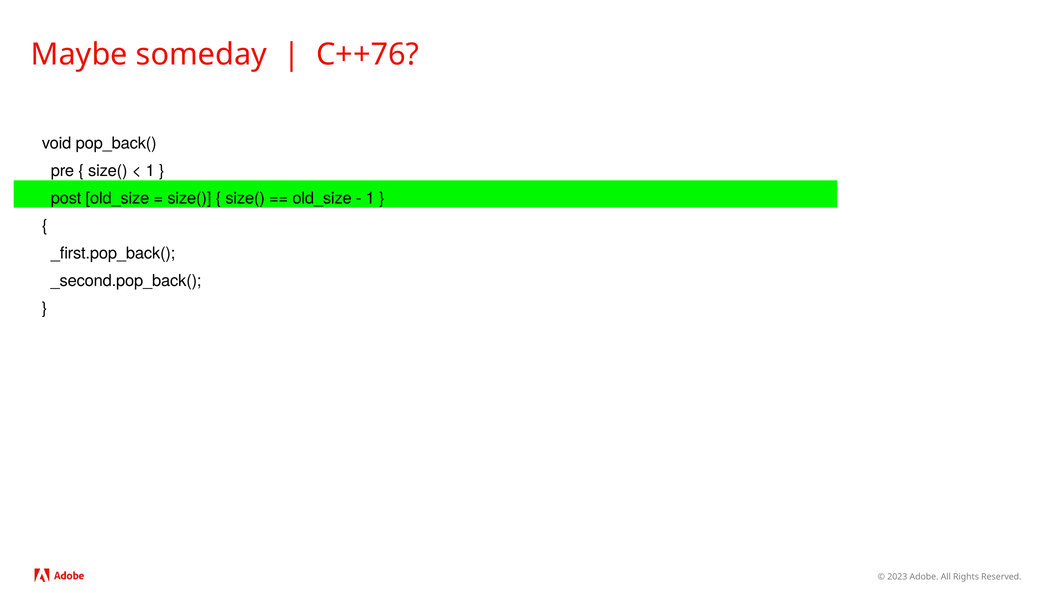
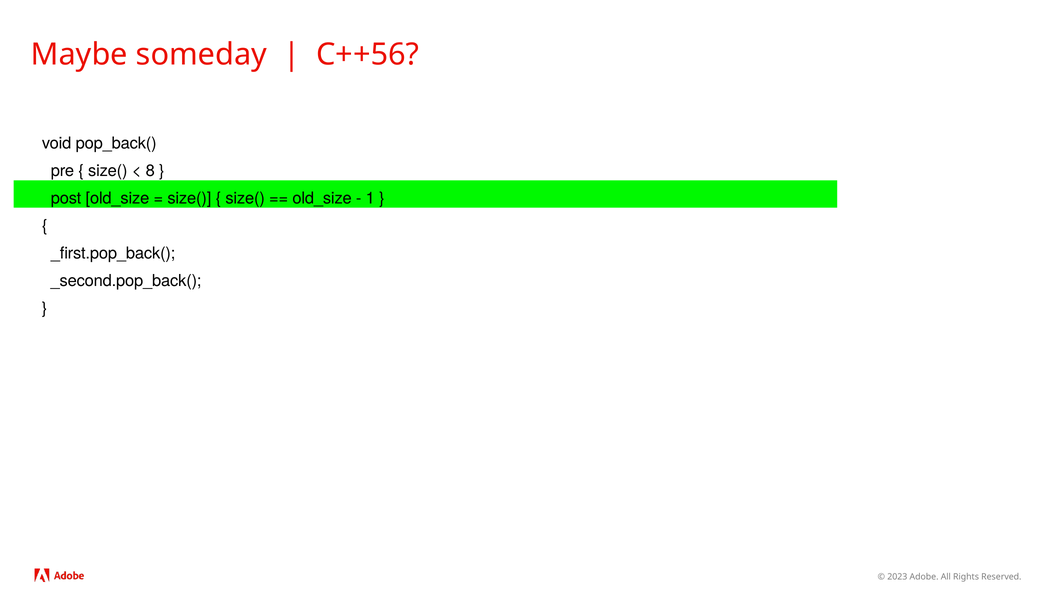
C++76: C++76 -> C++56
1 at (150, 171): 1 -> 8
